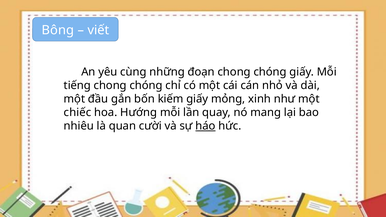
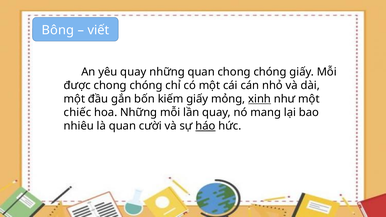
yêu cùng: cùng -> quay
những đoạn: đoạn -> quan
tiếng: tiếng -> được
xinh underline: none -> present
hoa Hướng: Hướng -> Những
